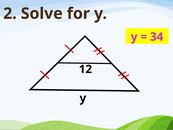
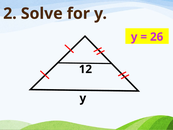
34: 34 -> 26
